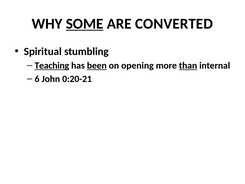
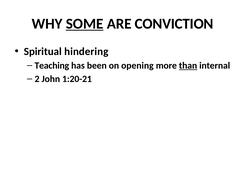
CONVERTED: CONVERTED -> CONVICTION
stumbling: stumbling -> hindering
Teaching underline: present -> none
been underline: present -> none
6: 6 -> 2
0:20-21: 0:20-21 -> 1:20-21
